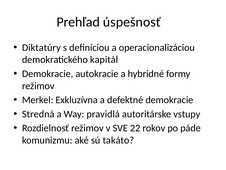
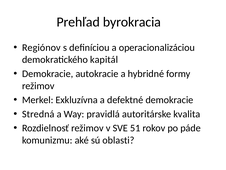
úspešnosť: úspešnosť -> byrokracia
Diktatúry: Diktatúry -> Regiónov
vstupy: vstupy -> kvalita
22: 22 -> 51
takáto: takáto -> oblasti
